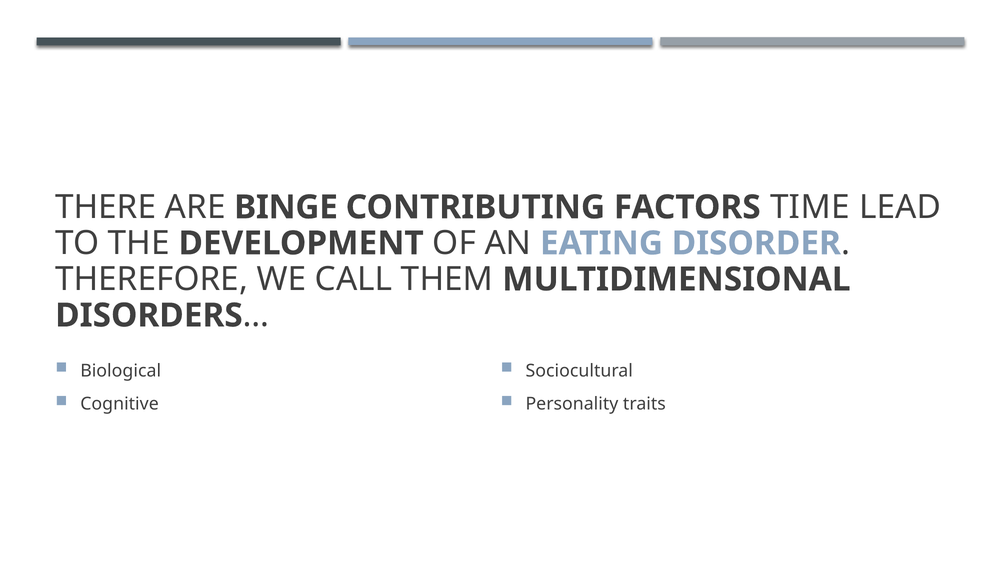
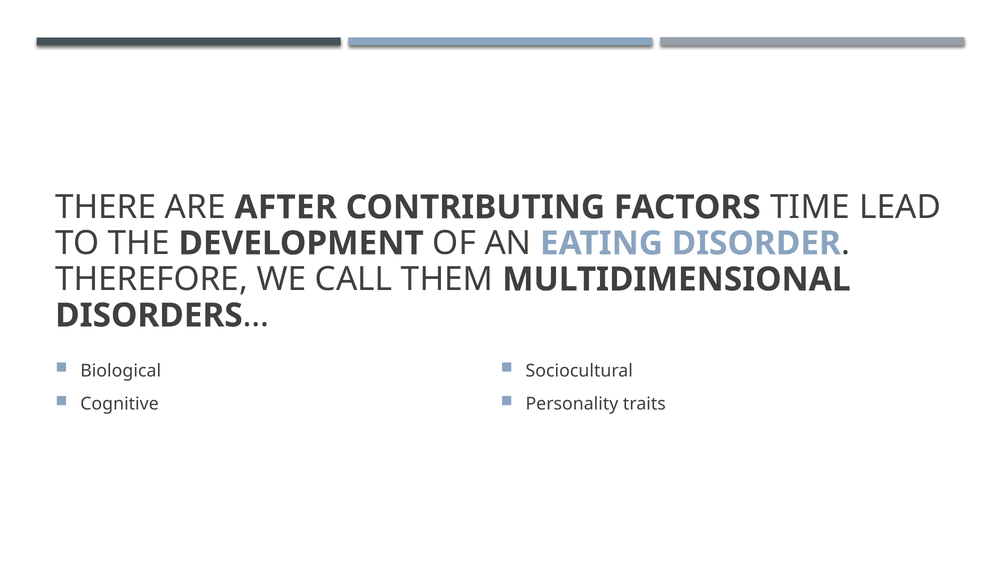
BINGE: BINGE -> AFTER
